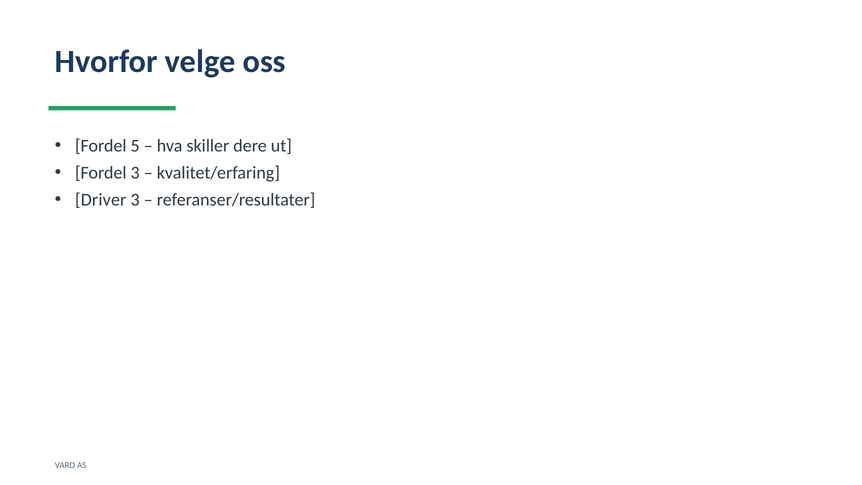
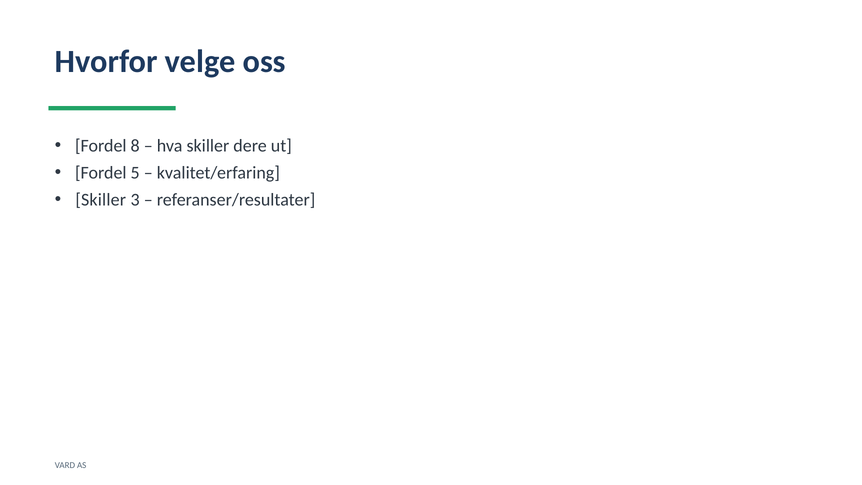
5: 5 -> 8
Fordel 3: 3 -> 5
Driver at (101, 200): Driver -> Skiller
